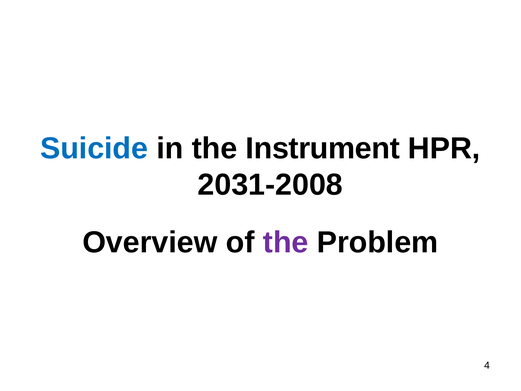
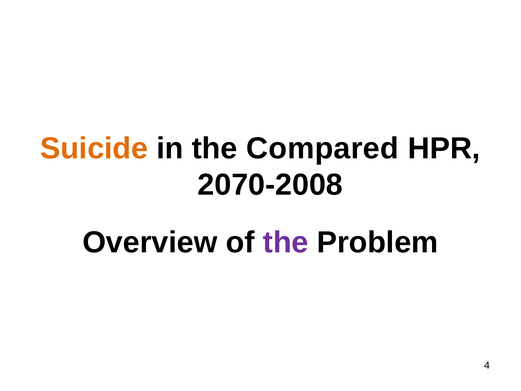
Suicide colour: blue -> orange
Instrument: Instrument -> Compared
2031-2008: 2031-2008 -> 2070-2008
